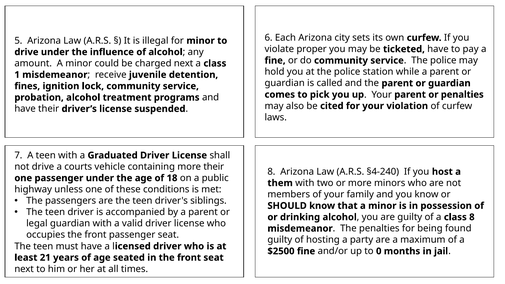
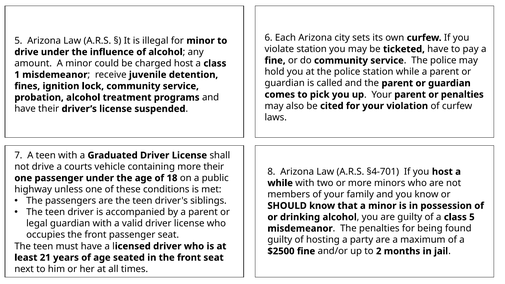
violate proper: proper -> station
charged next: next -> host
§4-240: §4-240 -> §4-701
them at (280, 183): them -> while
class 8: 8 -> 5
0: 0 -> 2
